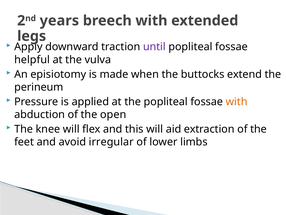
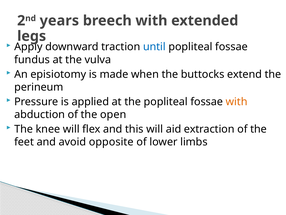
until colour: purple -> blue
helpful: helpful -> fundus
irregular: irregular -> opposite
